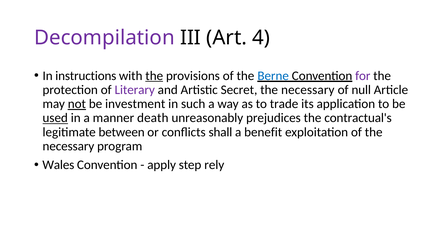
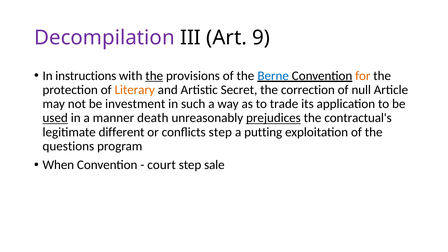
4: 4 -> 9
for colour: purple -> orange
Literary colour: purple -> orange
necessary at (308, 90): necessary -> correction
not underline: present -> none
prejudices underline: none -> present
between: between -> different
conflicts shall: shall -> step
benefit: benefit -> putting
necessary at (68, 146): necessary -> questions
Wales: Wales -> When
apply: apply -> court
rely: rely -> sale
